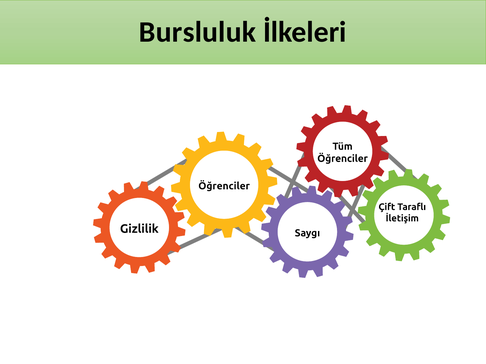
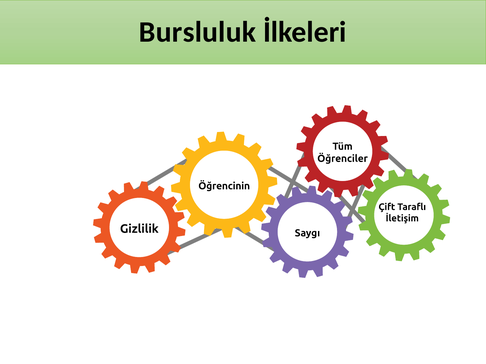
Öğrenciler at (224, 186): Öğrenciler -> Öğrencinin
